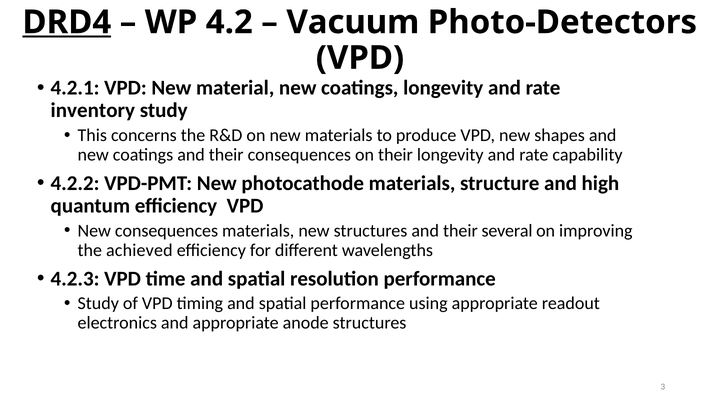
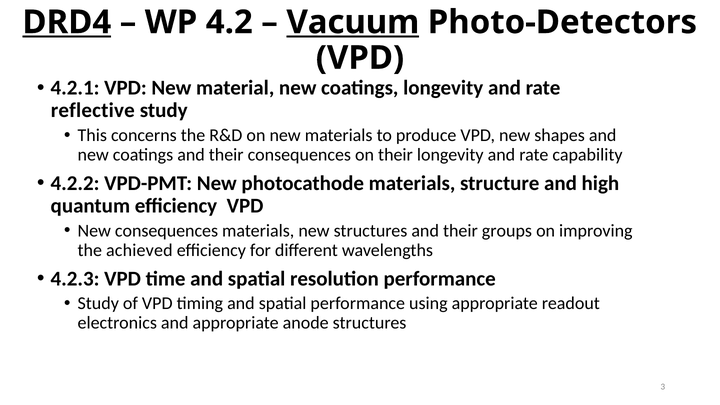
Vacuum underline: none -> present
inventory: inventory -> reflective
several: several -> groups
